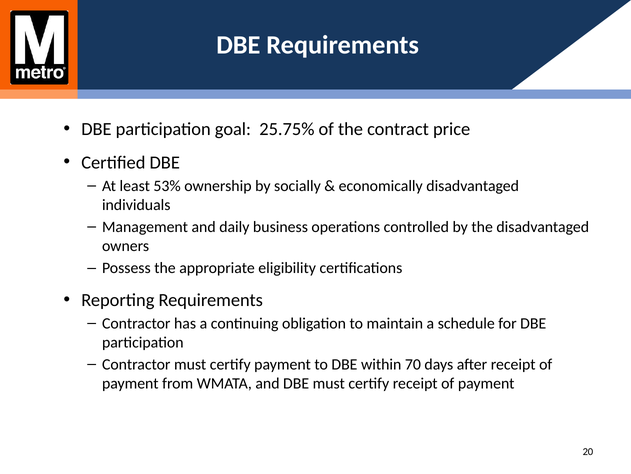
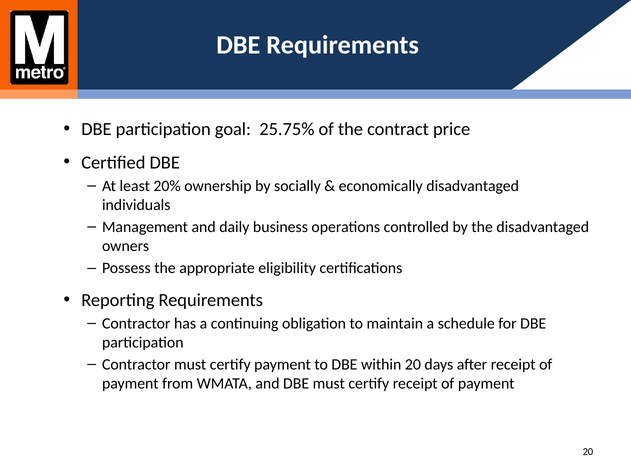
53%: 53% -> 20%
within 70: 70 -> 20
